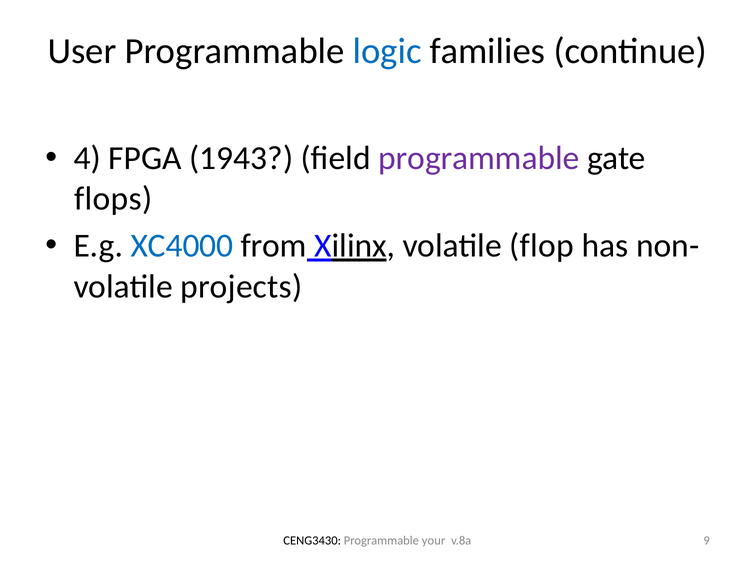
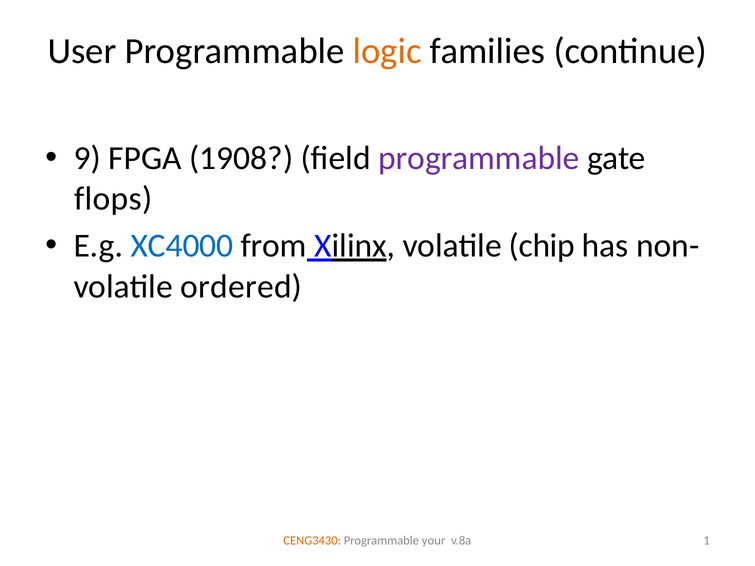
logic colour: blue -> orange
4: 4 -> 9
1943: 1943 -> 1908
flop: flop -> chip
projects: projects -> ordered
CENG3430 colour: black -> orange
9: 9 -> 1
